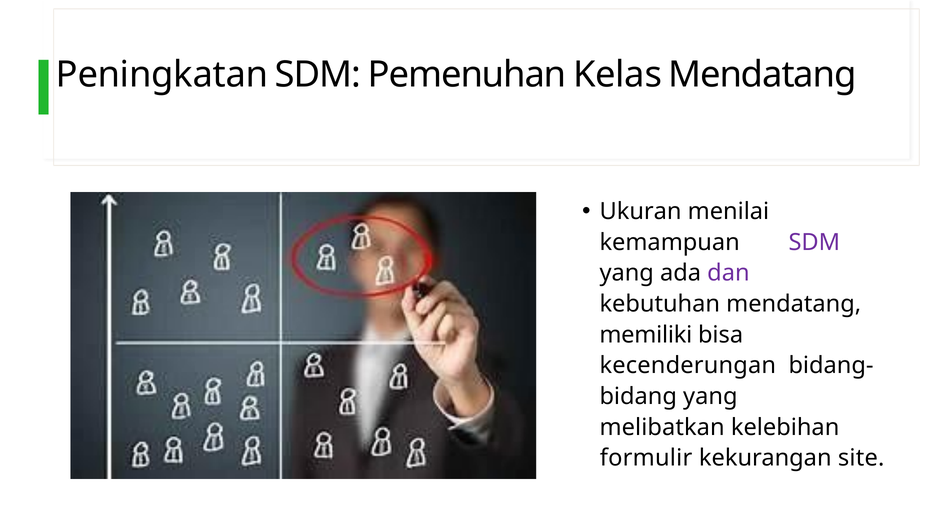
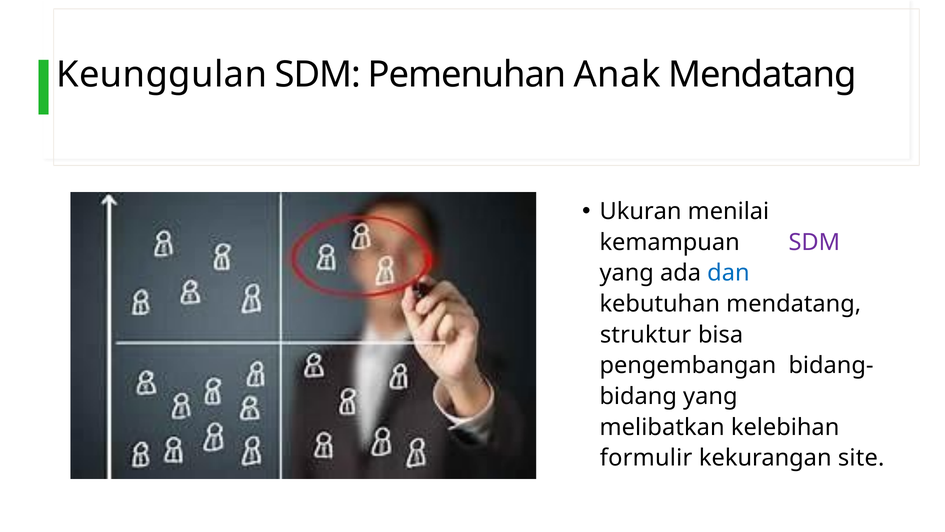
Peningkatan: Peningkatan -> Keunggulan
Kelas: Kelas -> Anak
dan colour: purple -> blue
memiliki: memiliki -> struktur
kecenderungan: kecenderungan -> pengembangan
